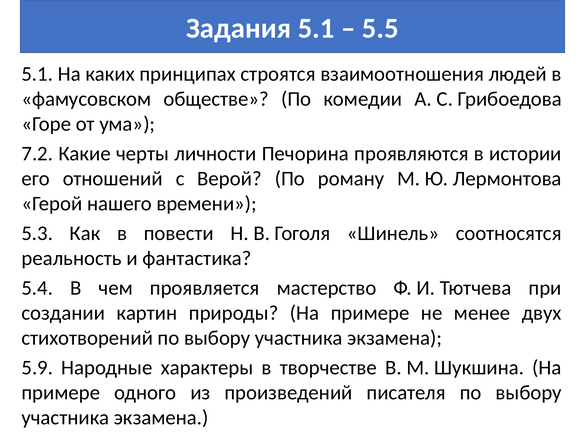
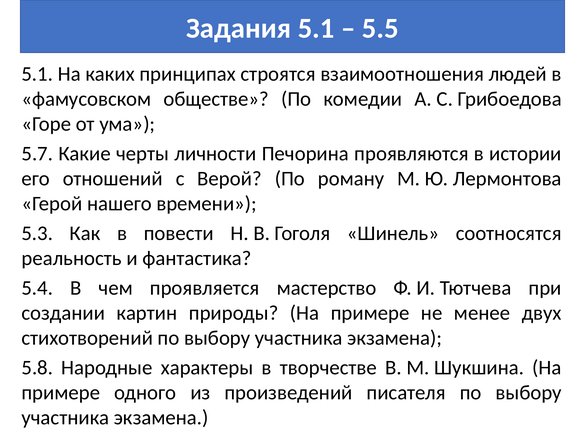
7.2: 7.2 -> 5.7
5.9: 5.9 -> 5.8
